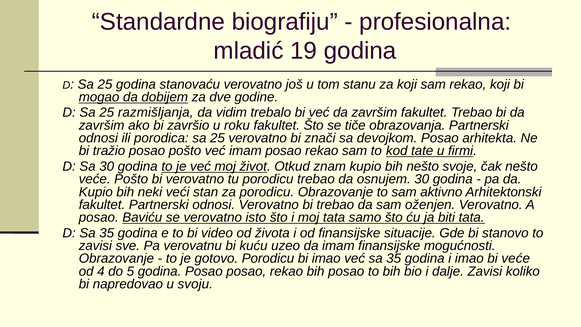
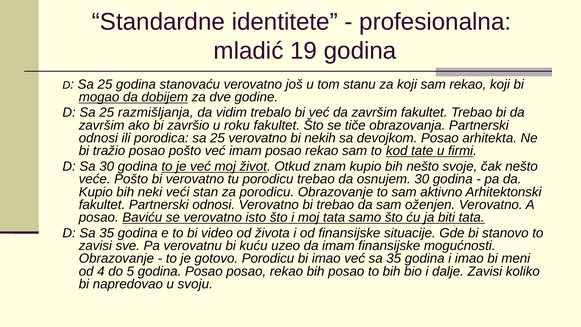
biografiju: biografiju -> identitete
znači: znači -> nekih
bi veće: veće -> meni
